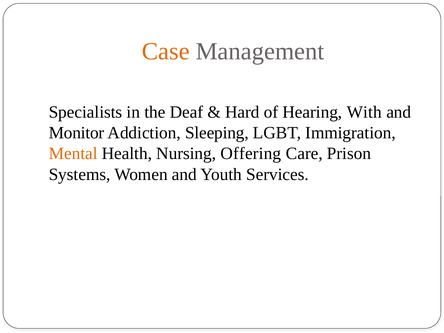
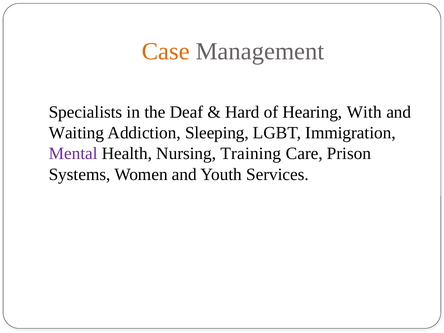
Monitor: Monitor -> Waiting
Mental colour: orange -> purple
Offering: Offering -> Training
